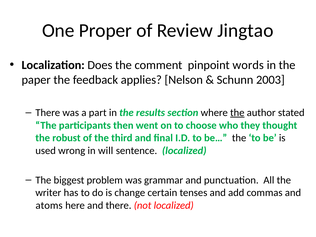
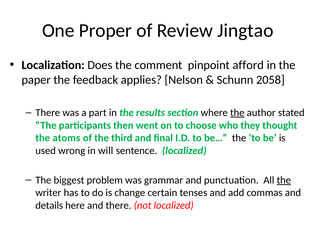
words: words -> afford
2003: 2003 -> 2058
robust: robust -> atoms
the at (284, 180) underline: none -> present
atoms: atoms -> details
